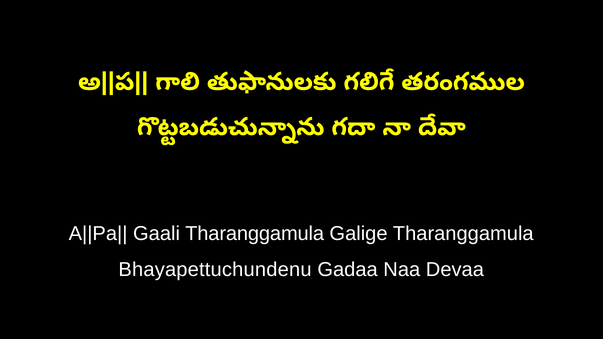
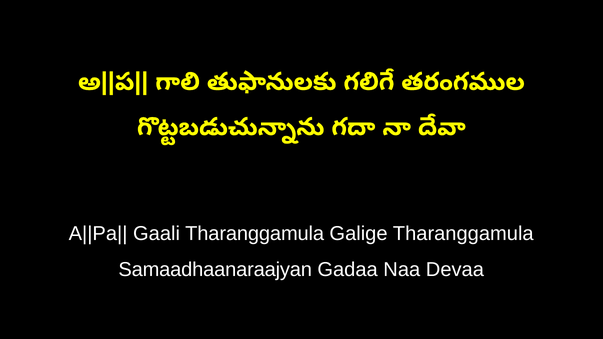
Bhayapettuchundenu: Bhayapettuchundenu -> Samaadhaanaraajyan
